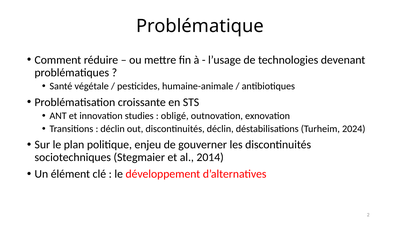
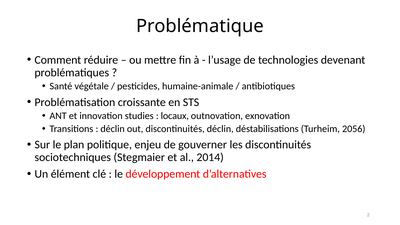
obligé: obligé -> locaux
2024: 2024 -> 2056
